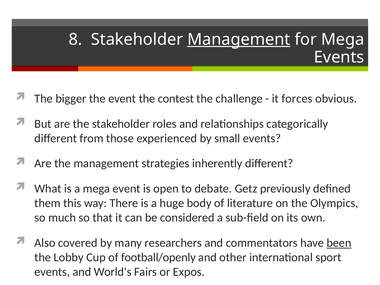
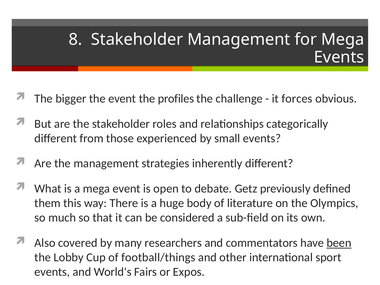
Management at (239, 40) underline: present -> none
contest: contest -> profiles
football/openly: football/openly -> football/things
